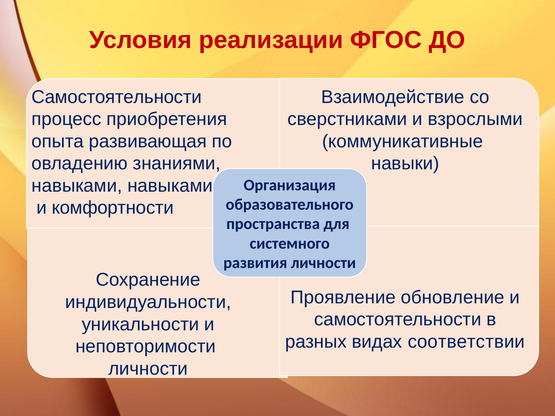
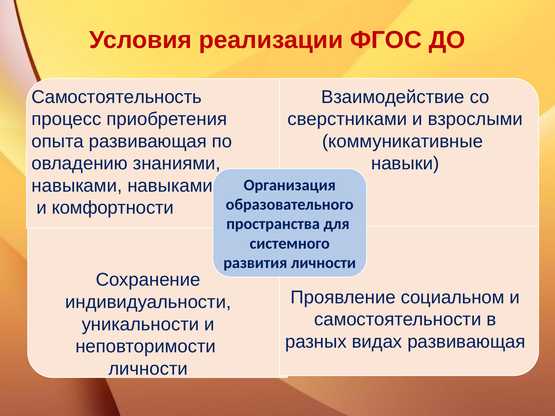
Самостоятельности at (117, 97): Самостоятельности -> Самостоятельность
обновление: обновление -> социальном
видах соответствии: соответствии -> развивающая
